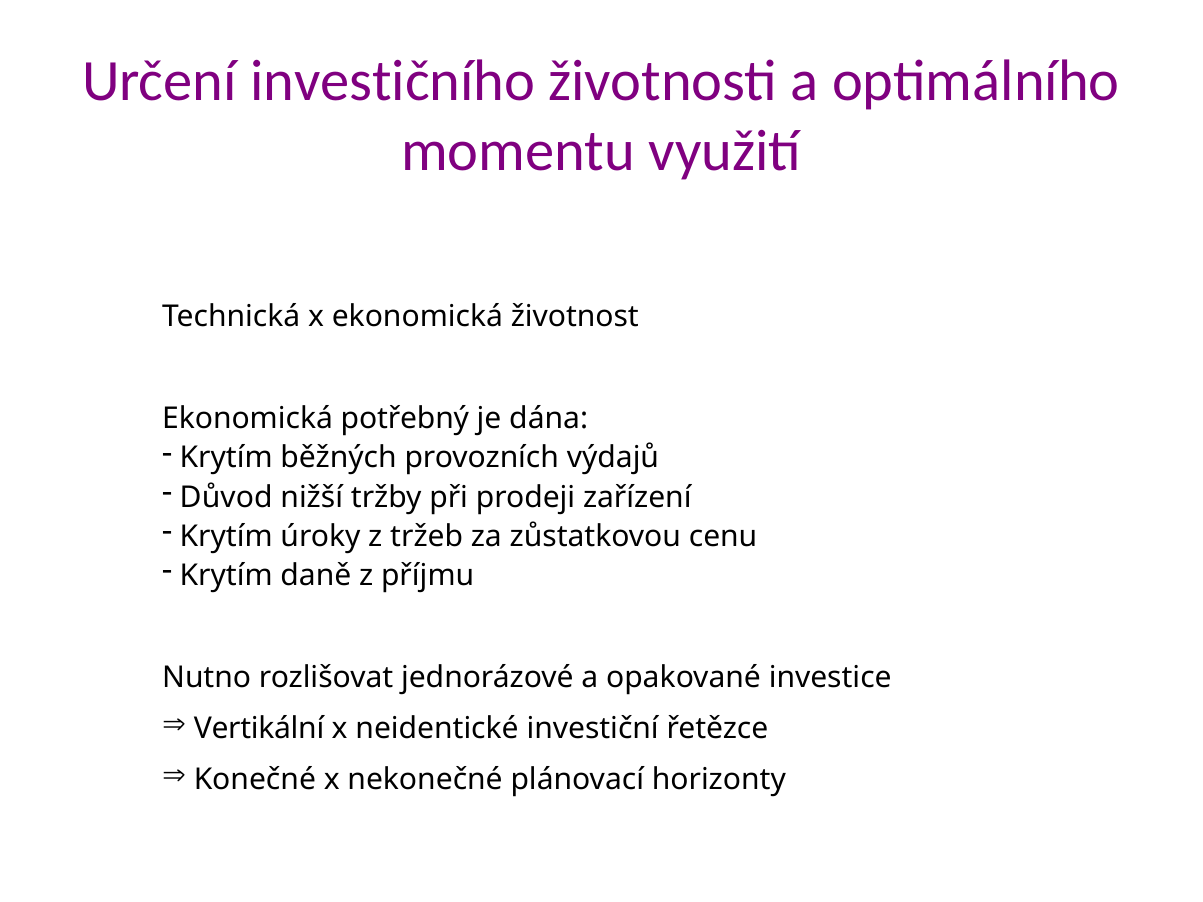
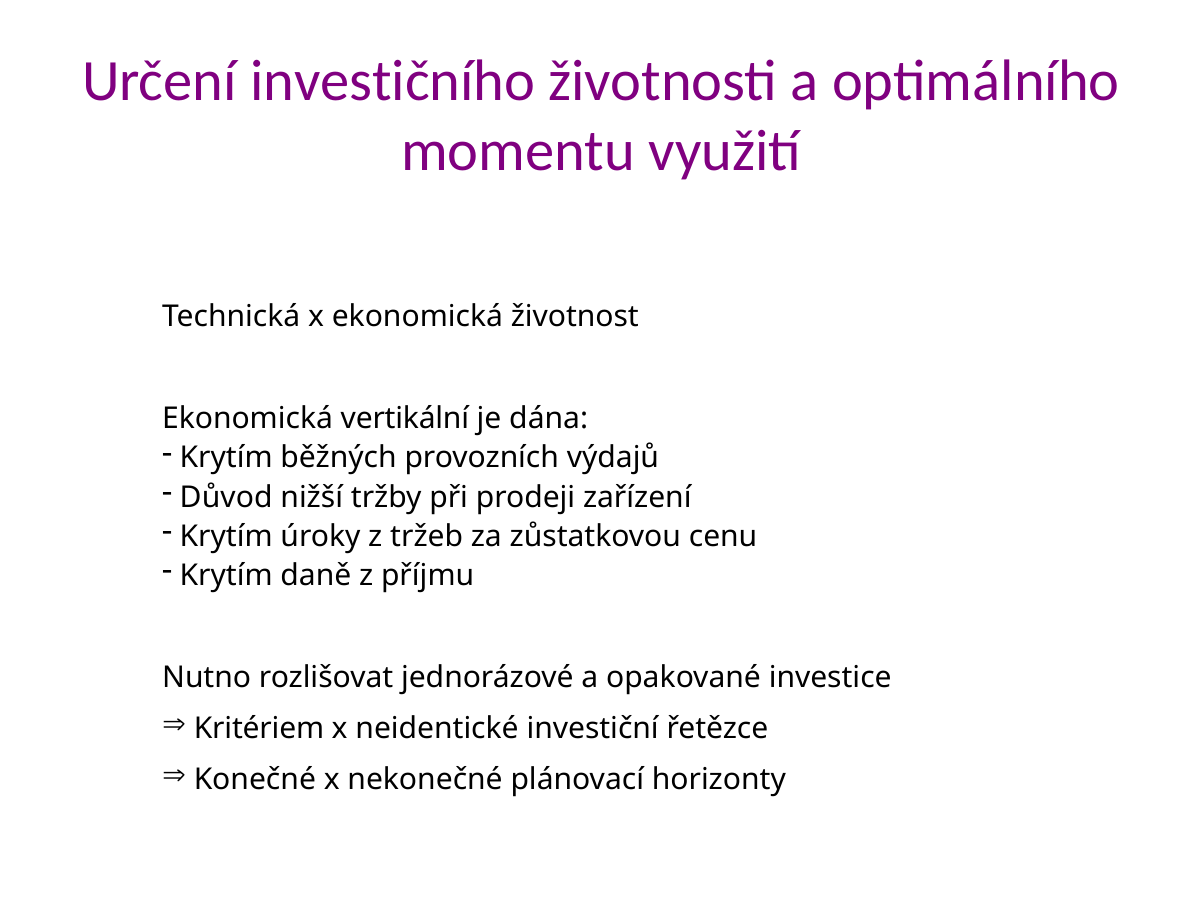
potřebný: potřebný -> vertikální
Vertikální: Vertikální -> Kritériem
